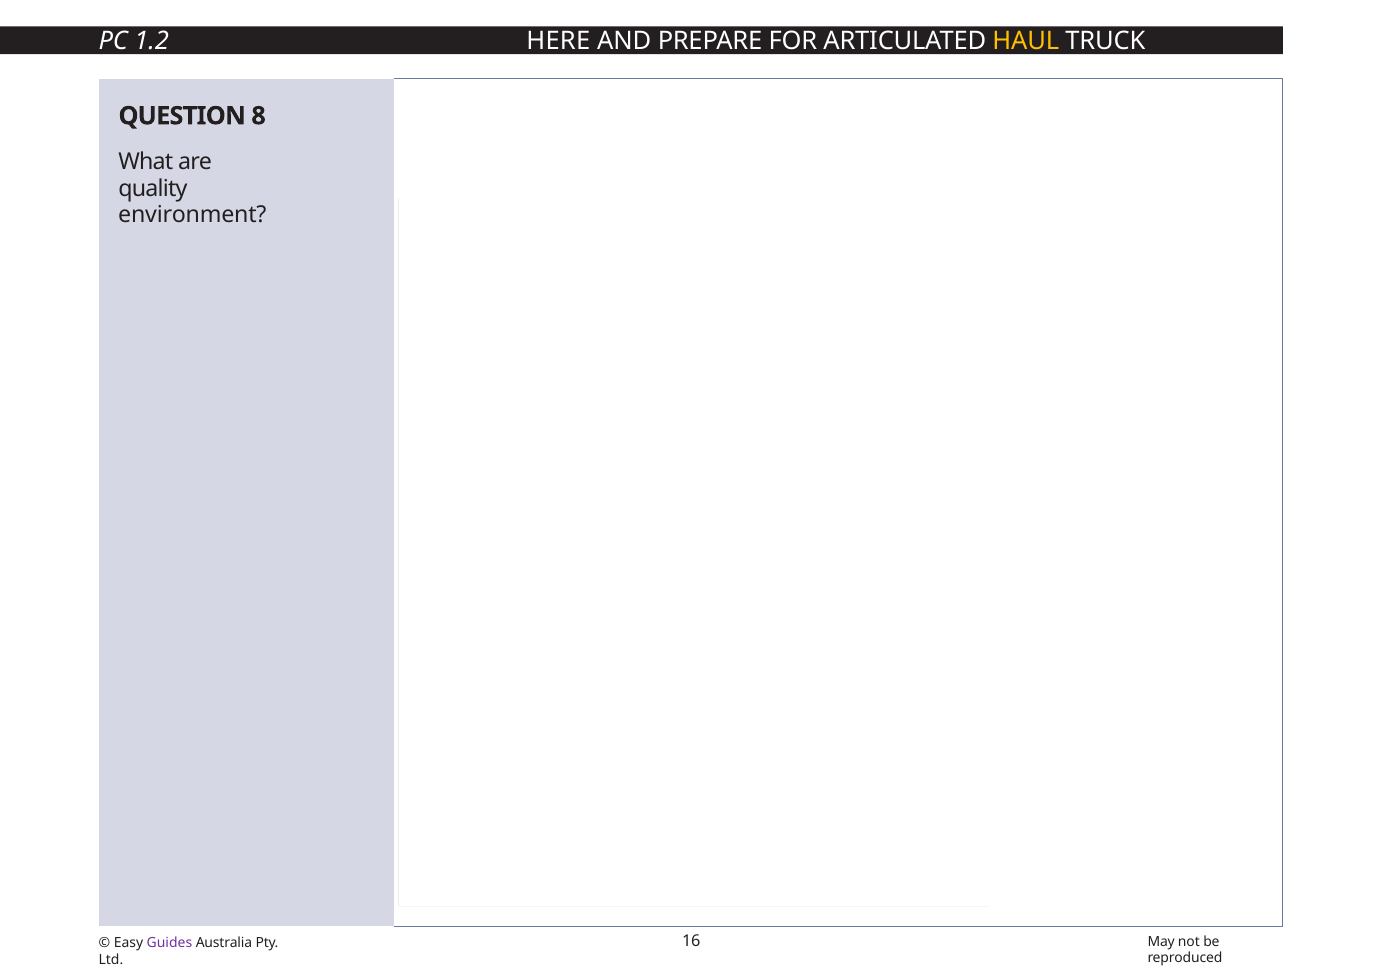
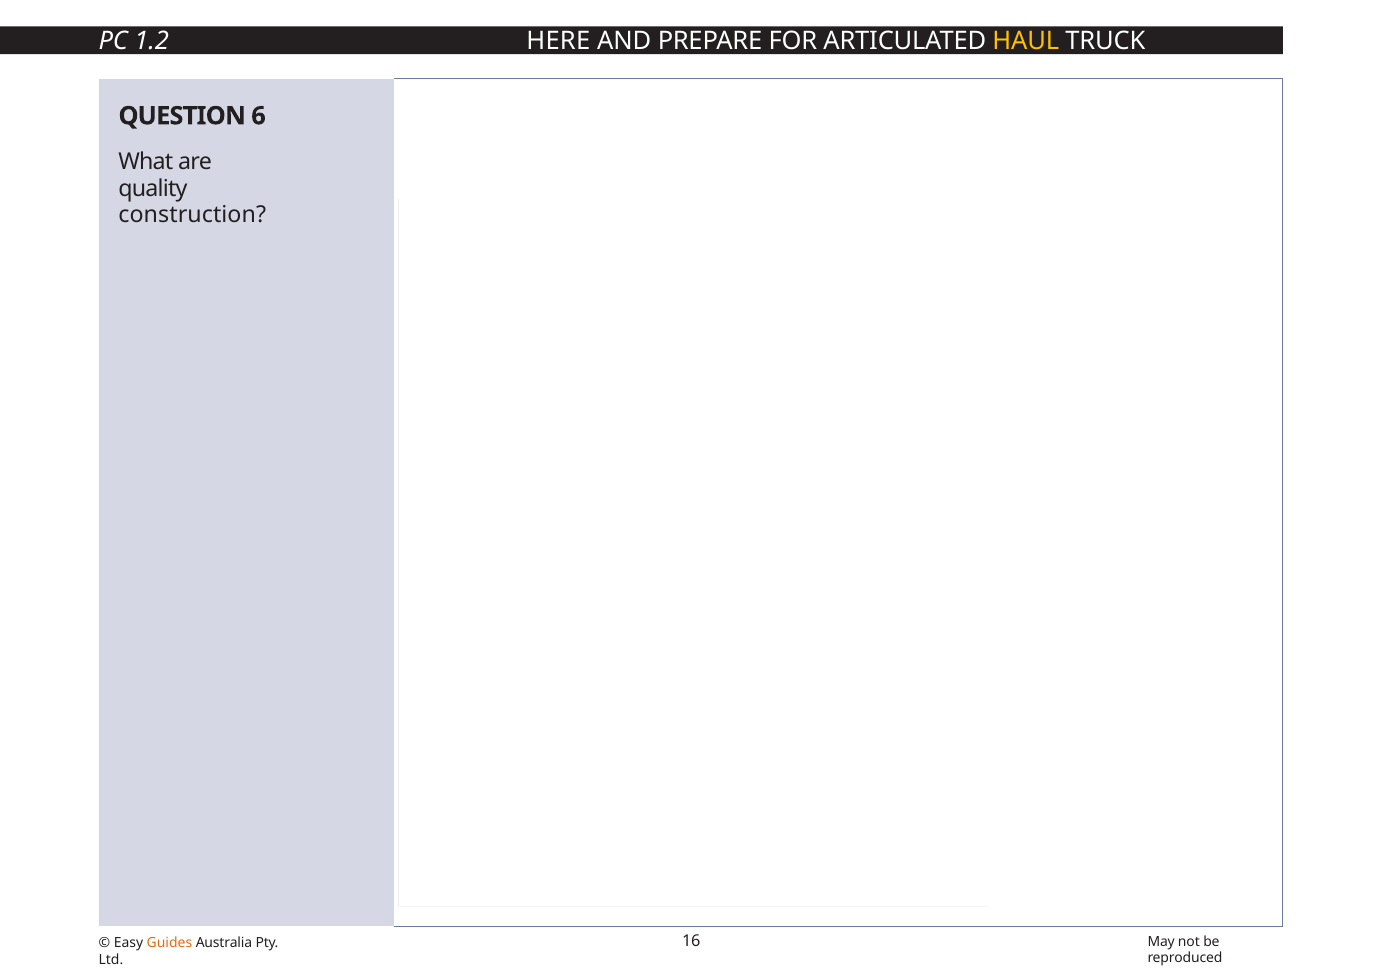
8: 8 -> 6
environment: environment -> construction
Guides colour: purple -> orange
